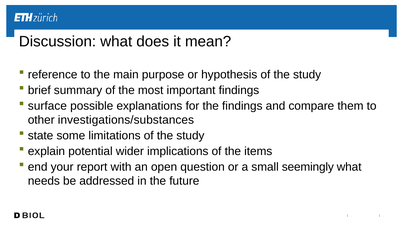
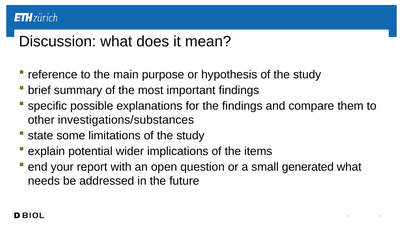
surface: surface -> specific
seemingly: seemingly -> generated
